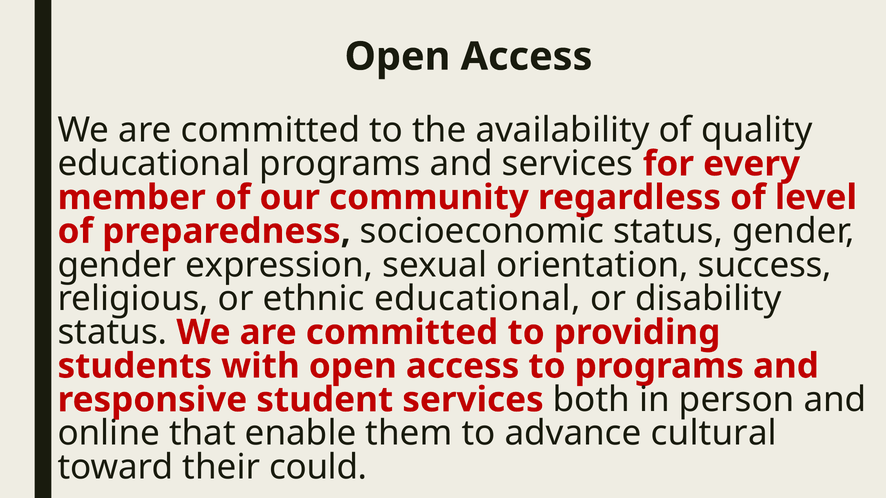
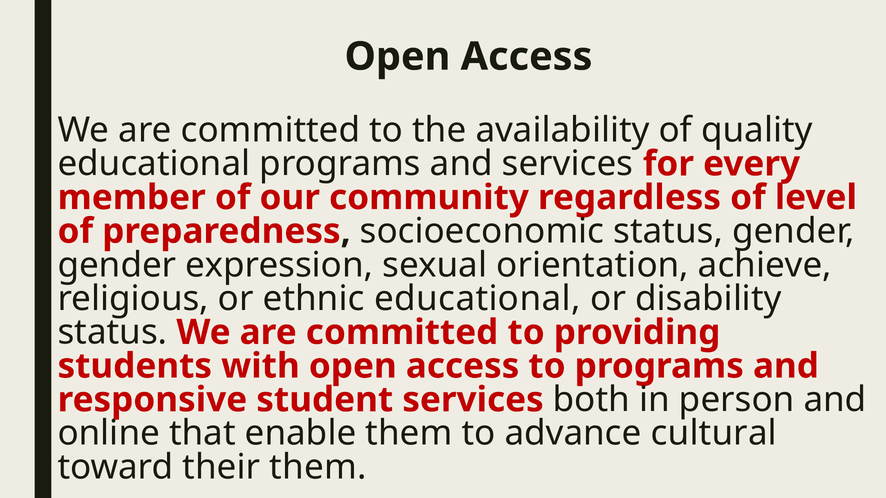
success: success -> achieve
their could: could -> them
